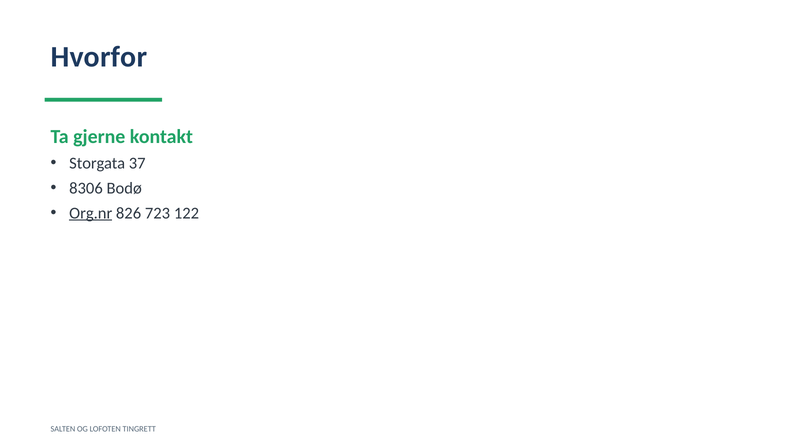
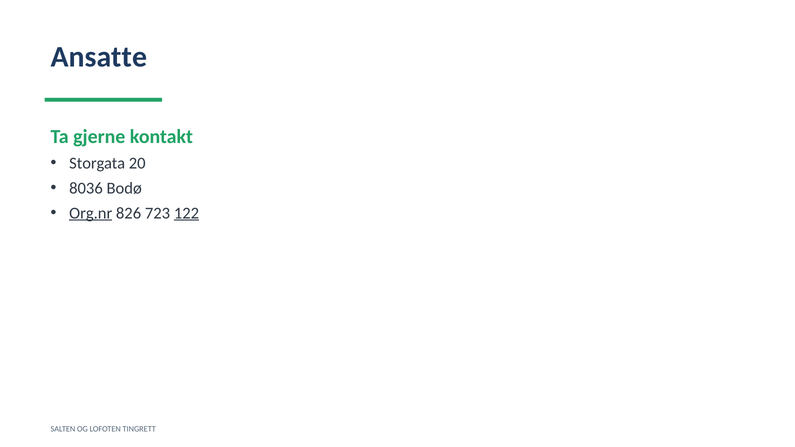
Hvorfor: Hvorfor -> Ansatte
37: 37 -> 20
8306: 8306 -> 8036
122 underline: none -> present
